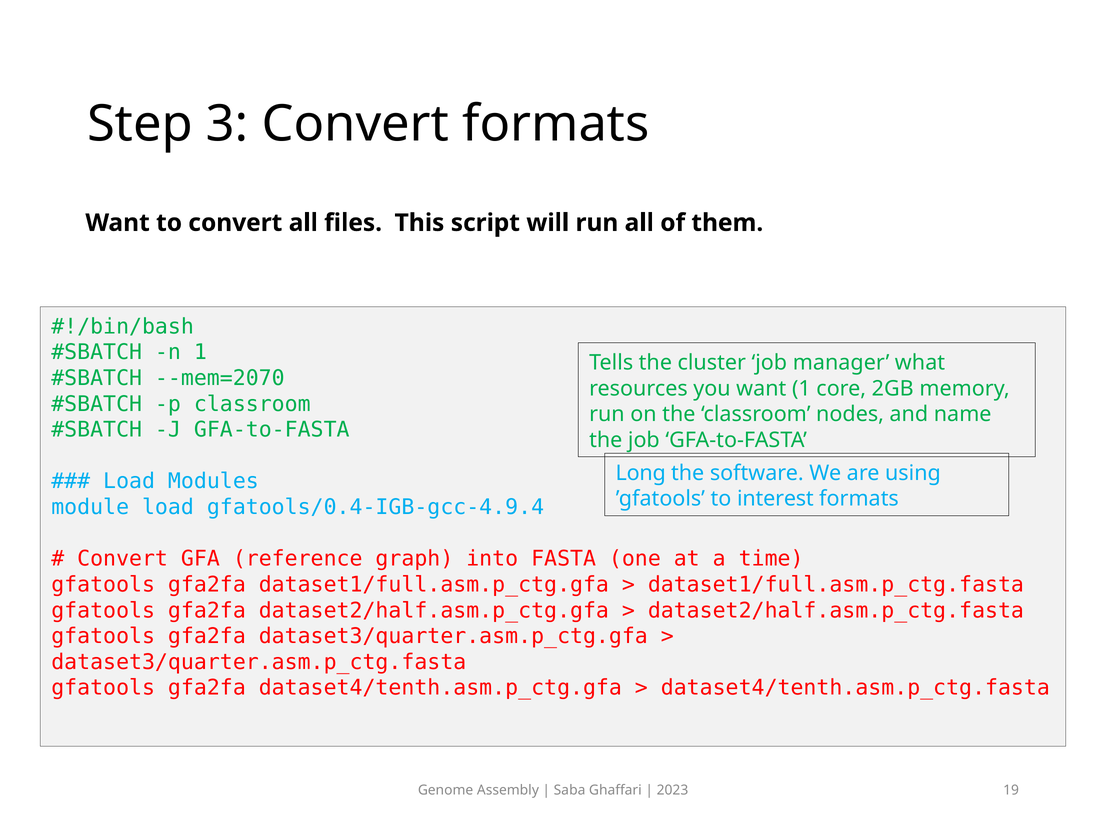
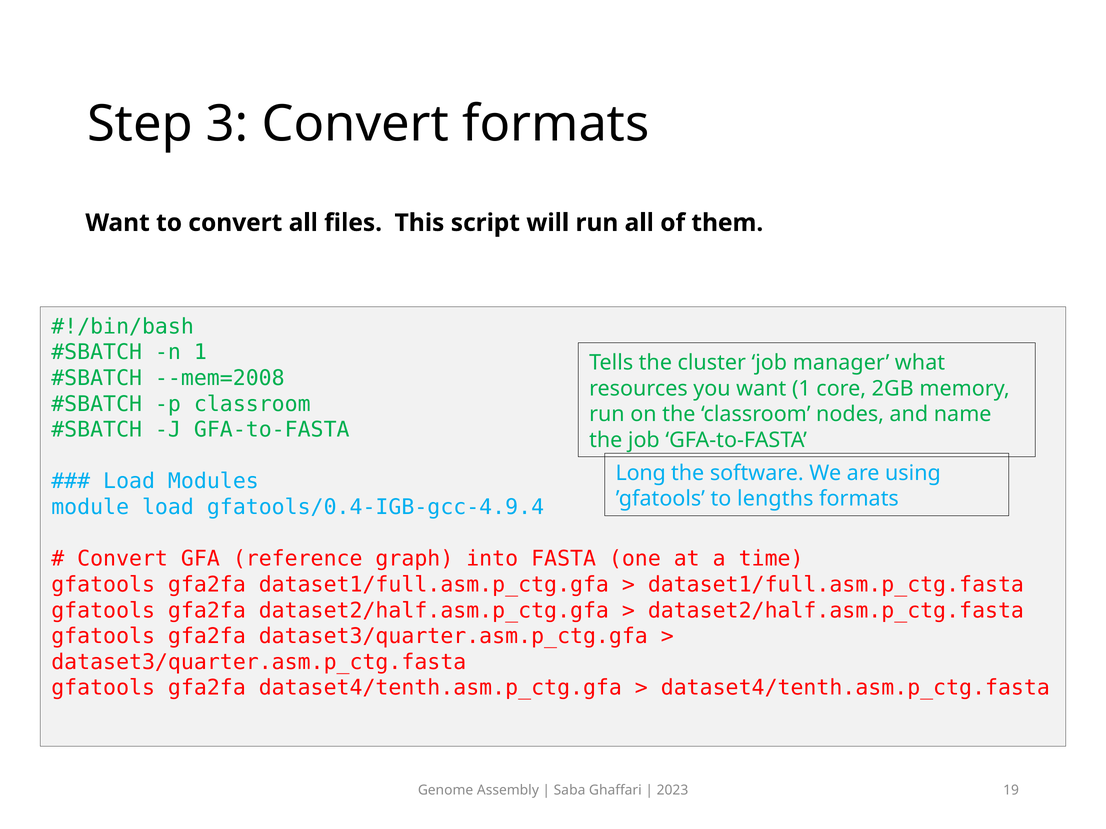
--mem=2070: --mem=2070 -> --mem=2008
interest: interest -> lengths
